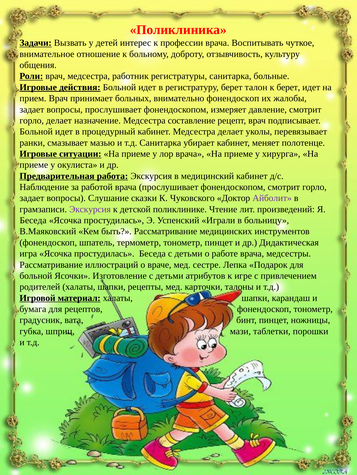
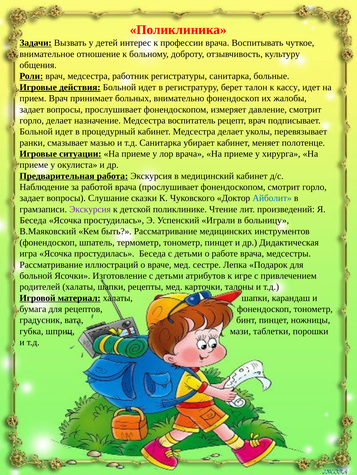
к берет: берет -> кассу
составление: составление -> воспитатель
Айболит colour: purple -> blue
